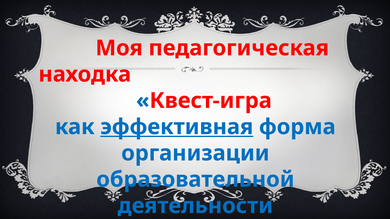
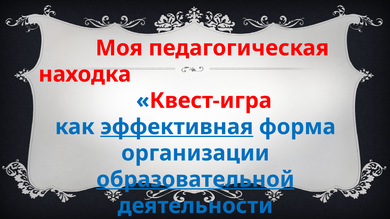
образовательной underline: none -> present
